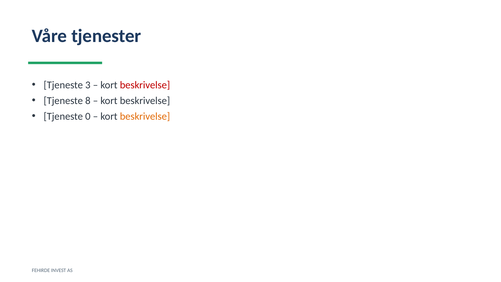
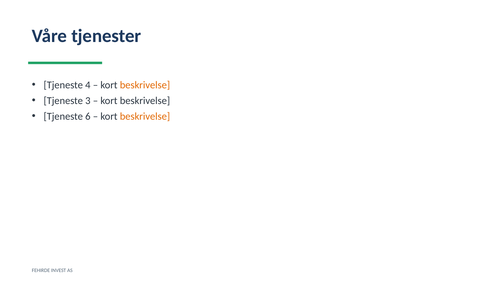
3: 3 -> 4
beskrivelse at (145, 85) colour: red -> orange
8: 8 -> 3
0: 0 -> 6
